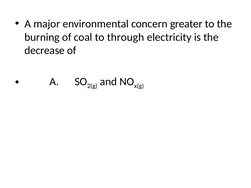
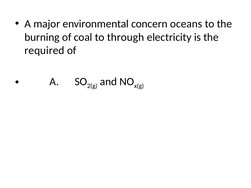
greater: greater -> oceans
decrease: decrease -> required
